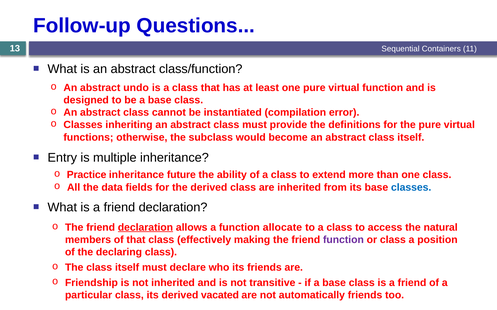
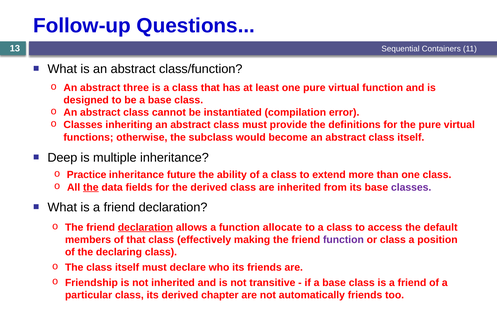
undo: undo -> three
Entry: Entry -> Deep
the at (91, 188) underline: none -> present
classes at (411, 188) colour: blue -> purple
natural: natural -> default
vacated: vacated -> chapter
